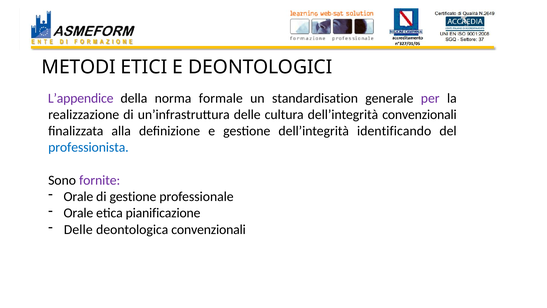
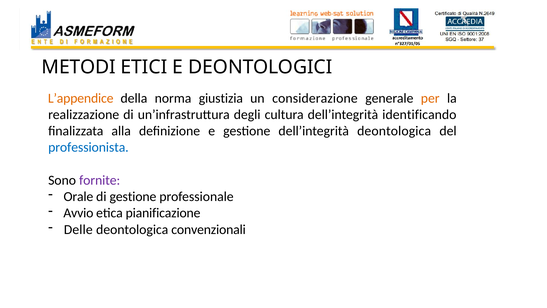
L’appendice colour: purple -> orange
formale: formale -> giustizia
standardisation: standardisation -> considerazione
per colour: purple -> orange
un’infrastruttura delle: delle -> degli
dell’integrità convenzionali: convenzionali -> identificando
dell’integrità identificando: identificando -> deontologica
Orale at (78, 213): Orale -> Avvio
